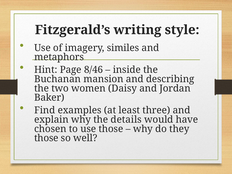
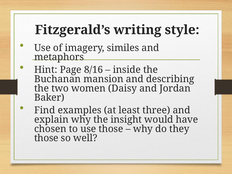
8/46: 8/46 -> 8/16
details: details -> insight
